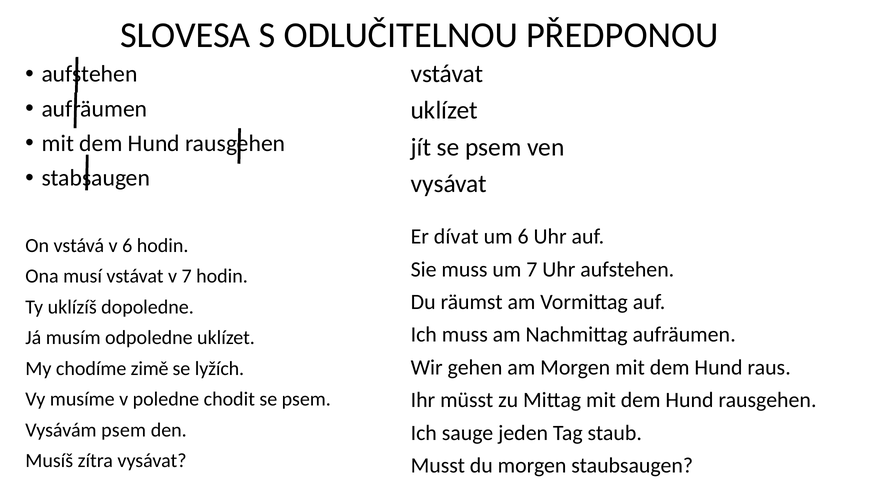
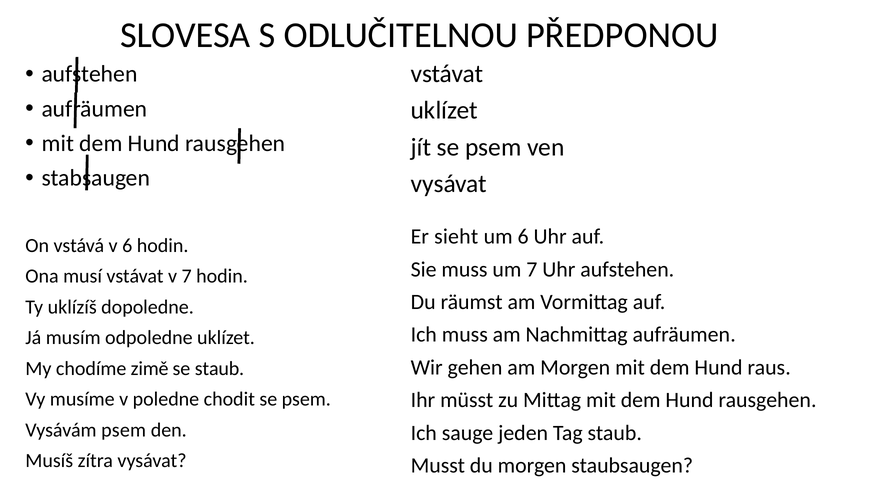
dívat: dívat -> sieht
se lyžích: lyžích -> staub
